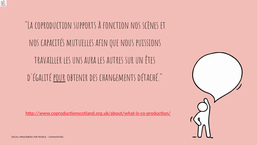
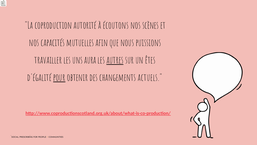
supports: supports -> autorité
fonction: fonction -> écoutons
autres underline: none -> present
détaché: détaché -> actuels
